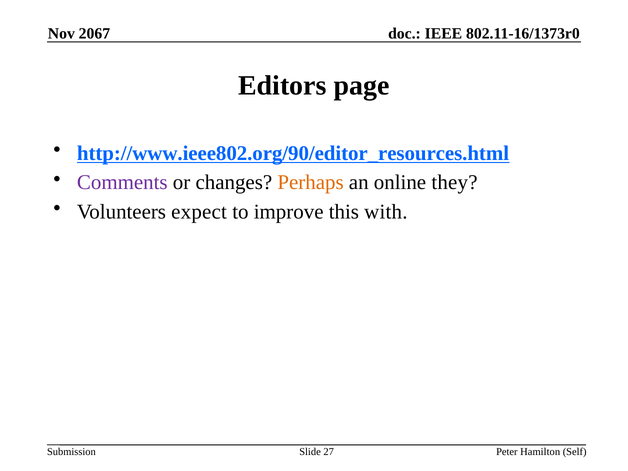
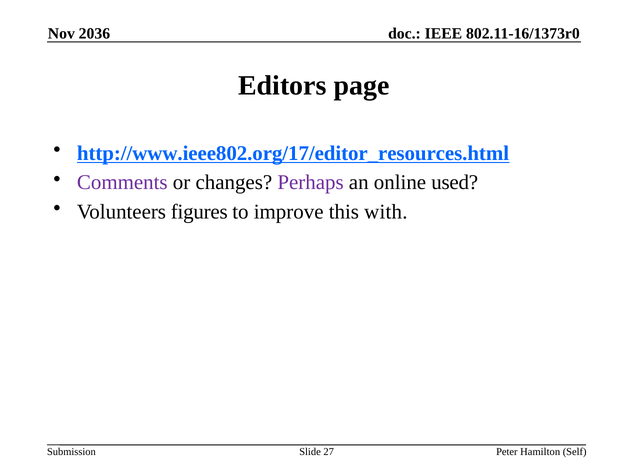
2067: 2067 -> 2036
http://www.ieee802.org/90/editor_resources.html: http://www.ieee802.org/90/editor_resources.html -> http://www.ieee802.org/17/editor_resources.html
Perhaps colour: orange -> purple
they: they -> used
expect: expect -> figures
